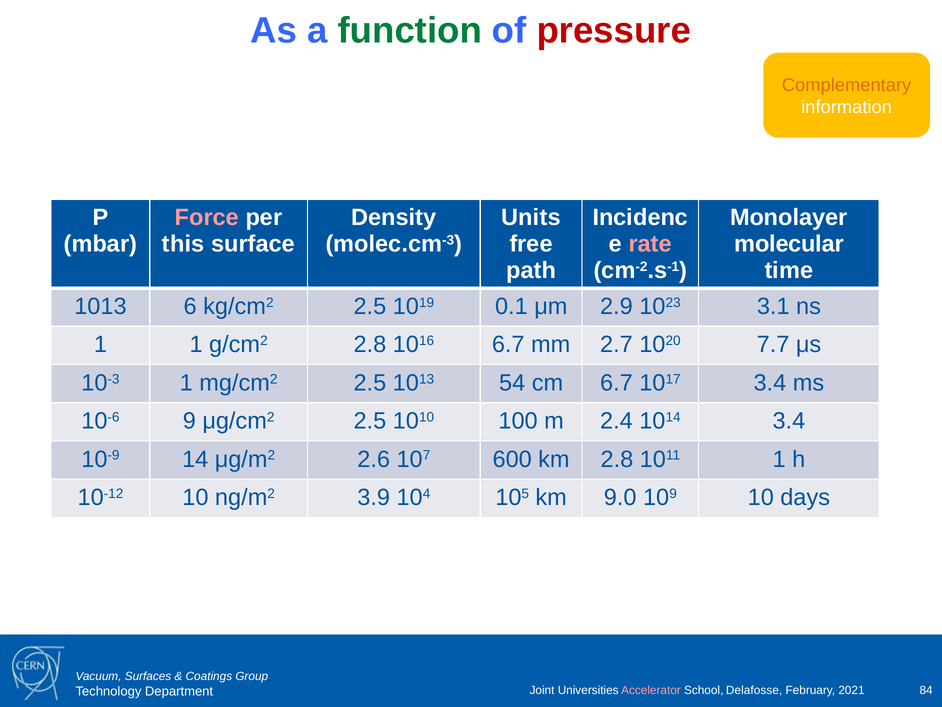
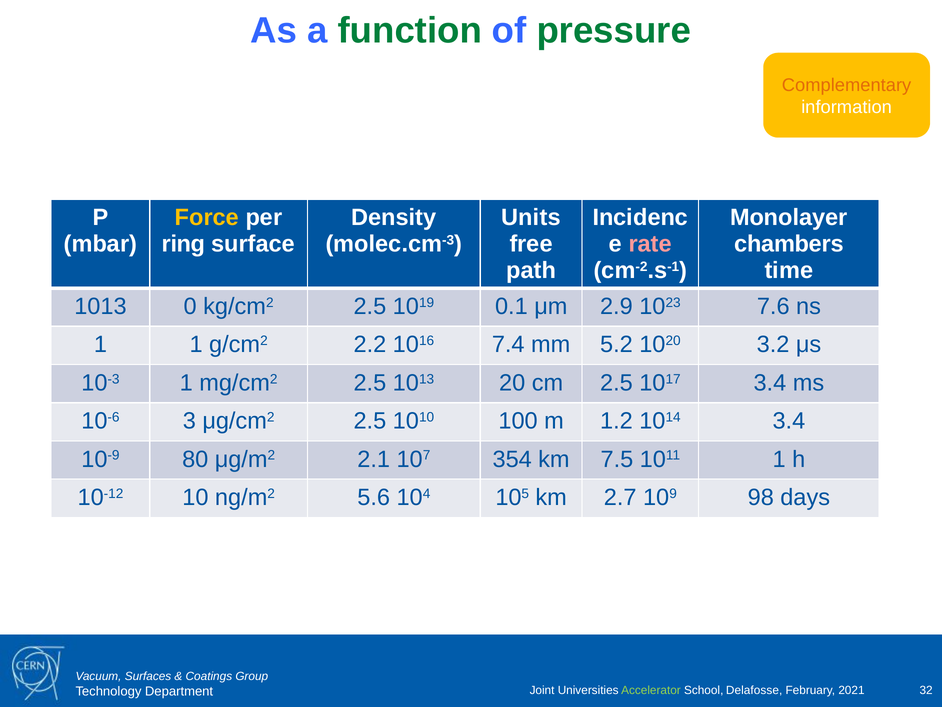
pressure colour: red -> green
Force colour: pink -> yellow
this: this -> ring
molecular: molecular -> chambers
6: 6 -> 0
3.1: 3.1 -> 7.6
g/cm2 2.8: 2.8 -> 2.2
1016 6.7: 6.7 -> 7.4
2.7: 2.7 -> 5.2
7.7: 7.7 -> 3.2
54: 54 -> 20
cm 6.7: 6.7 -> 2.5
9: 9 -> 3
2.4: 2.4 -> 1.2
14: 14 -> 80
2.6: 2.6 -> 2.1
600: 600 -> 354
km 2.8: 2.8 -> 7.5
3.9: 3.9 -> 5.6
9.0: 9.0 -> 2.7
109 10: 10 -> 98
Accelerator colour: pink -> light green
84: 84 -> 32
